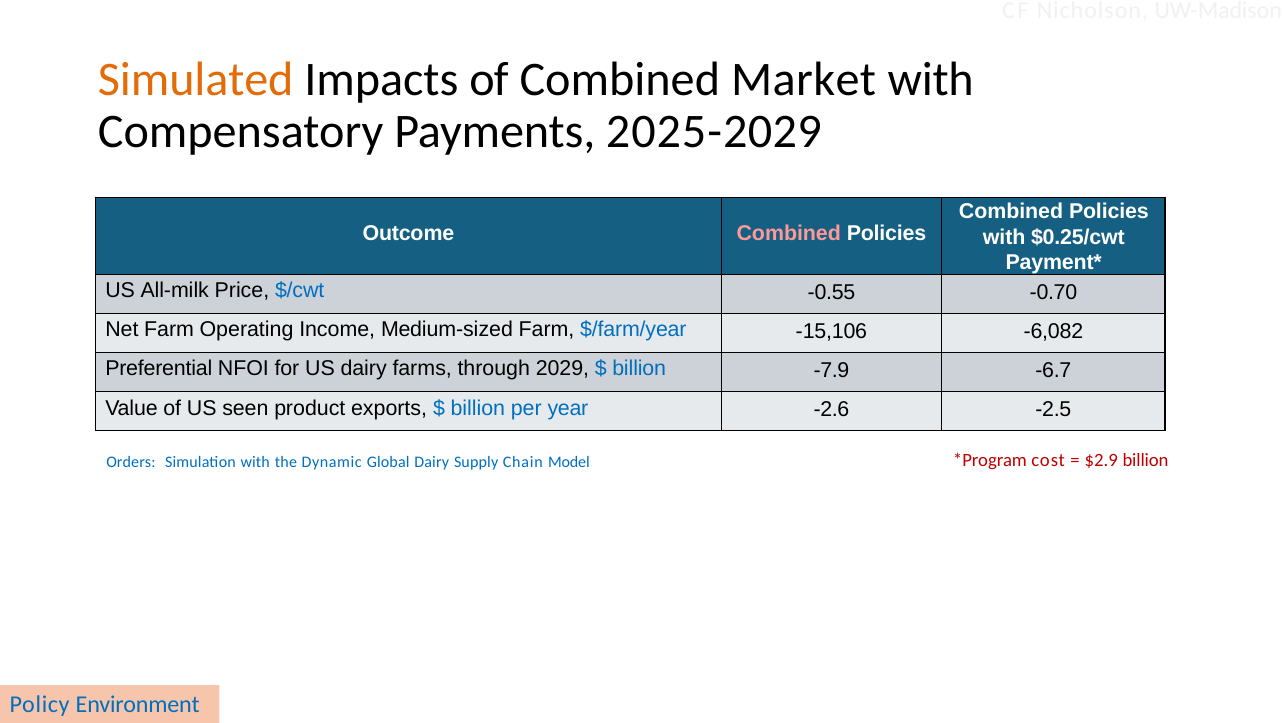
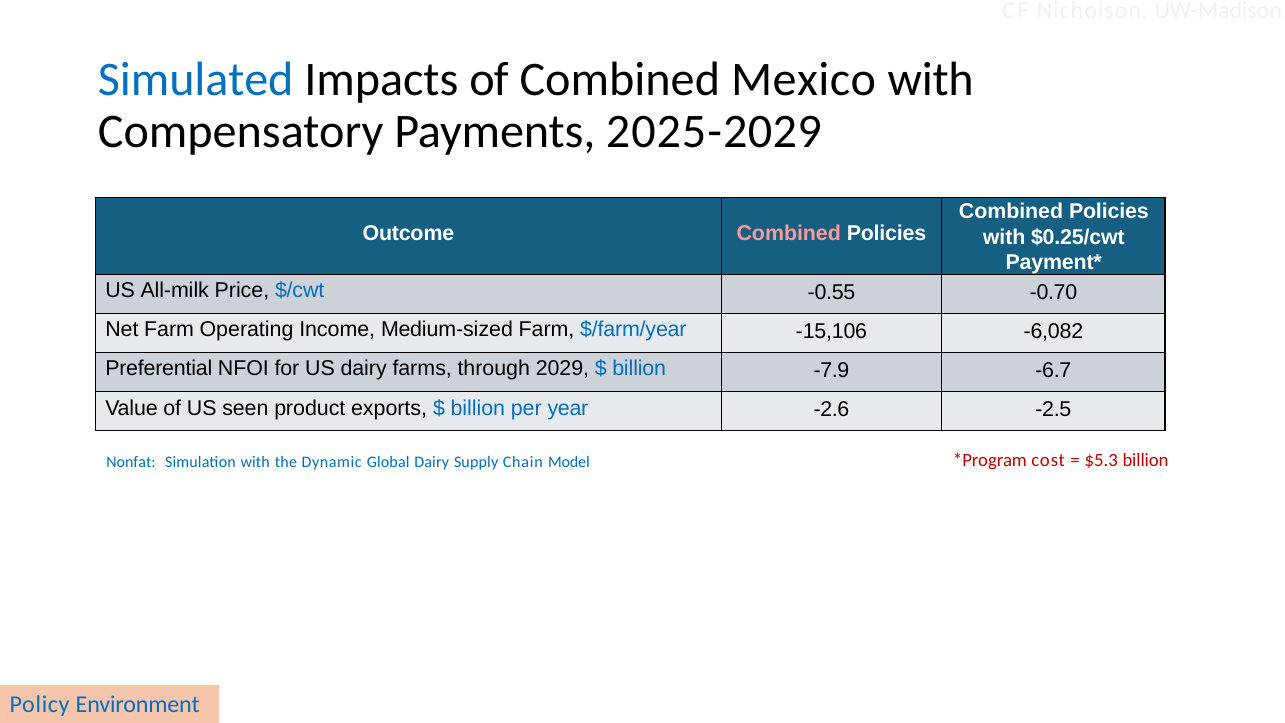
Simulated colour: orange -> blue
Market: Market -> Mexico
Orders: Orders -> Nonfat
$2.9: $2.9 -> $5.3
